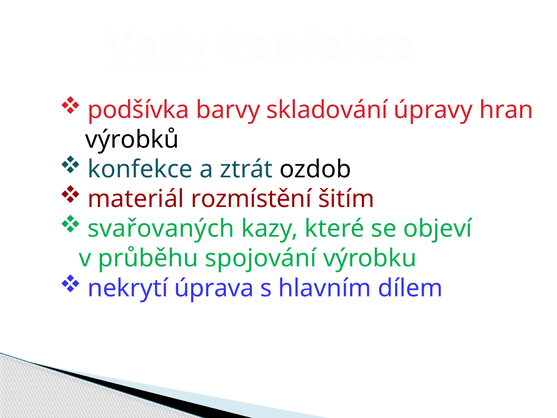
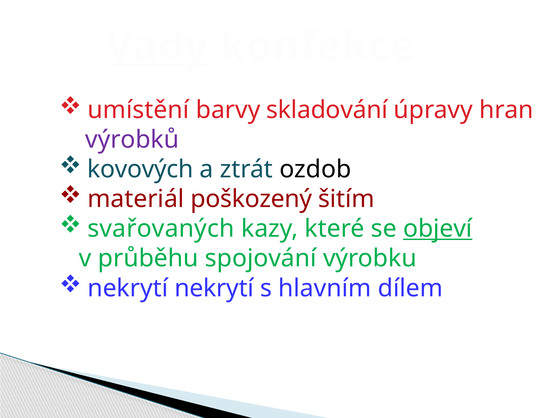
podšívka: podšívka -> umístění
výrobků colour: black -> purple
konfekce at (140, 169): konfekce -> kovových
rozmístění: rozmístění -> poškozený
objeví underline: none -> present
nekrytí úprava: úprava -> nekrytí
